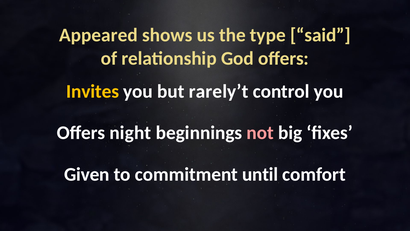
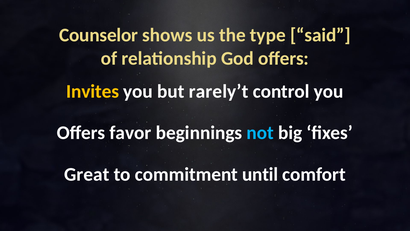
Appeared: Appeared -> Counselor
night: night -> favor
not colour: pink -> light blue
Given: Given -> Great
